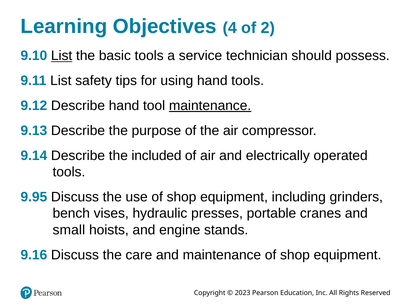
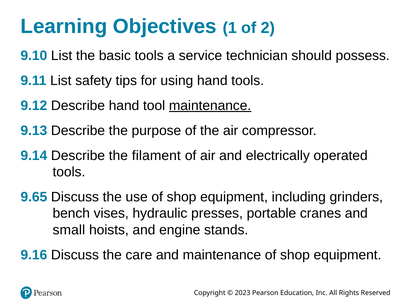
4: 4 -> 1
List at (62, 56) underline: present -> none
included: included -> filament
9.95: 9.95 -> 9.65
